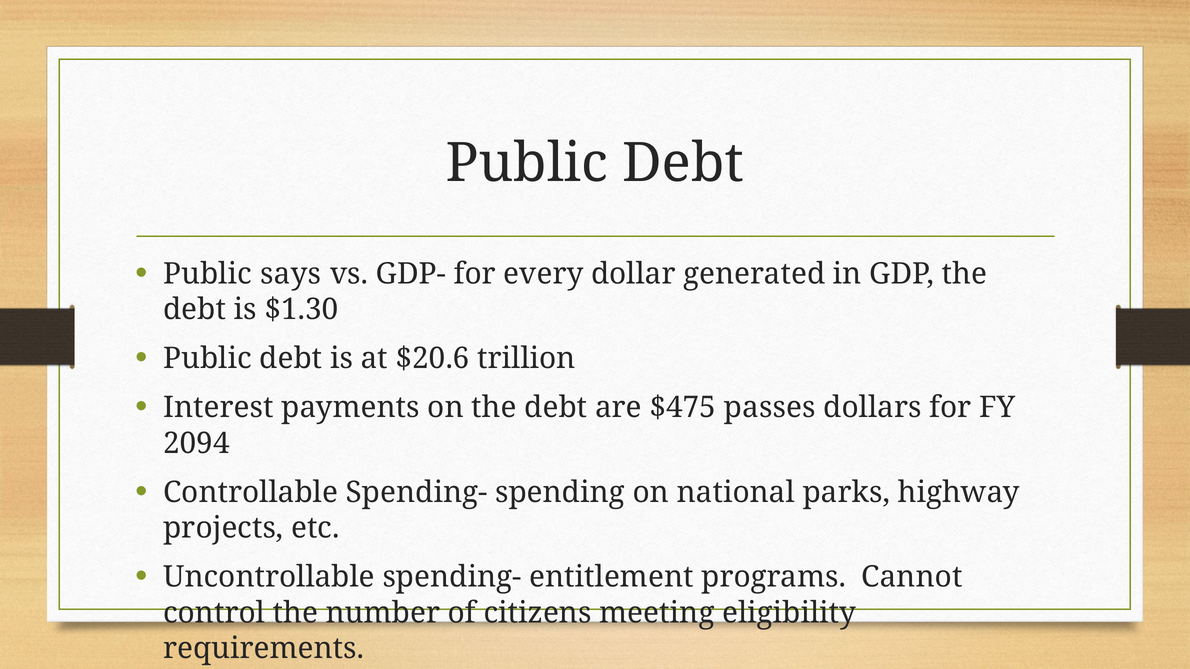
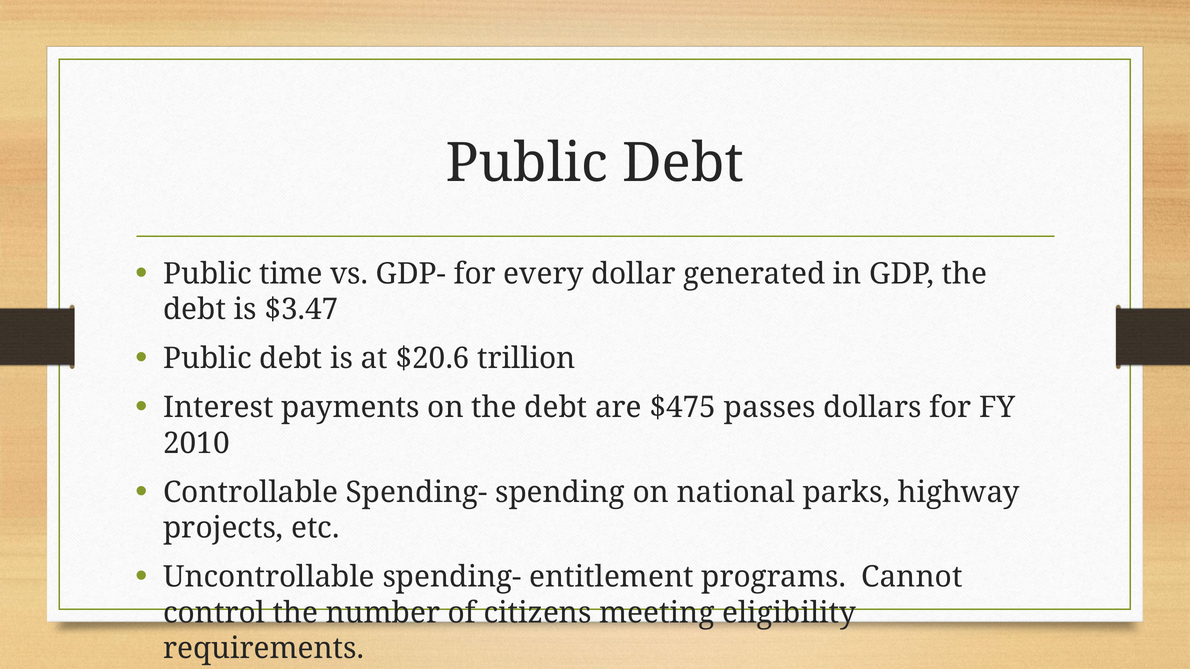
says: says -> time
$1.30: $1.30 -> $3.47
2094: 2094 -> 2010
